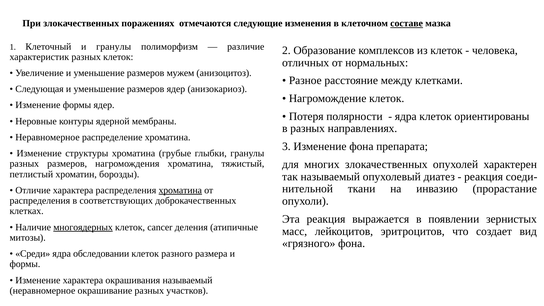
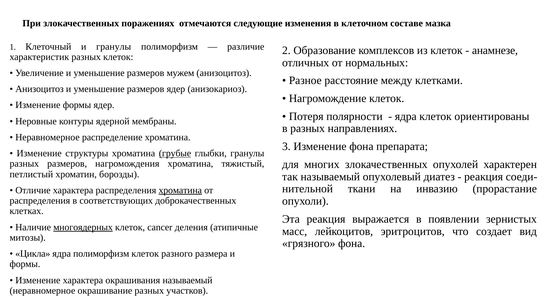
составе underline: present -> none
человека: человека -> анамнезе
Следующая at (40, 89): Следующая -> Анизоцитоз
грубые underline: none -> present
Среди: Среди -> Цикла
ядра обследовании: обследовании -> полиморфизм
